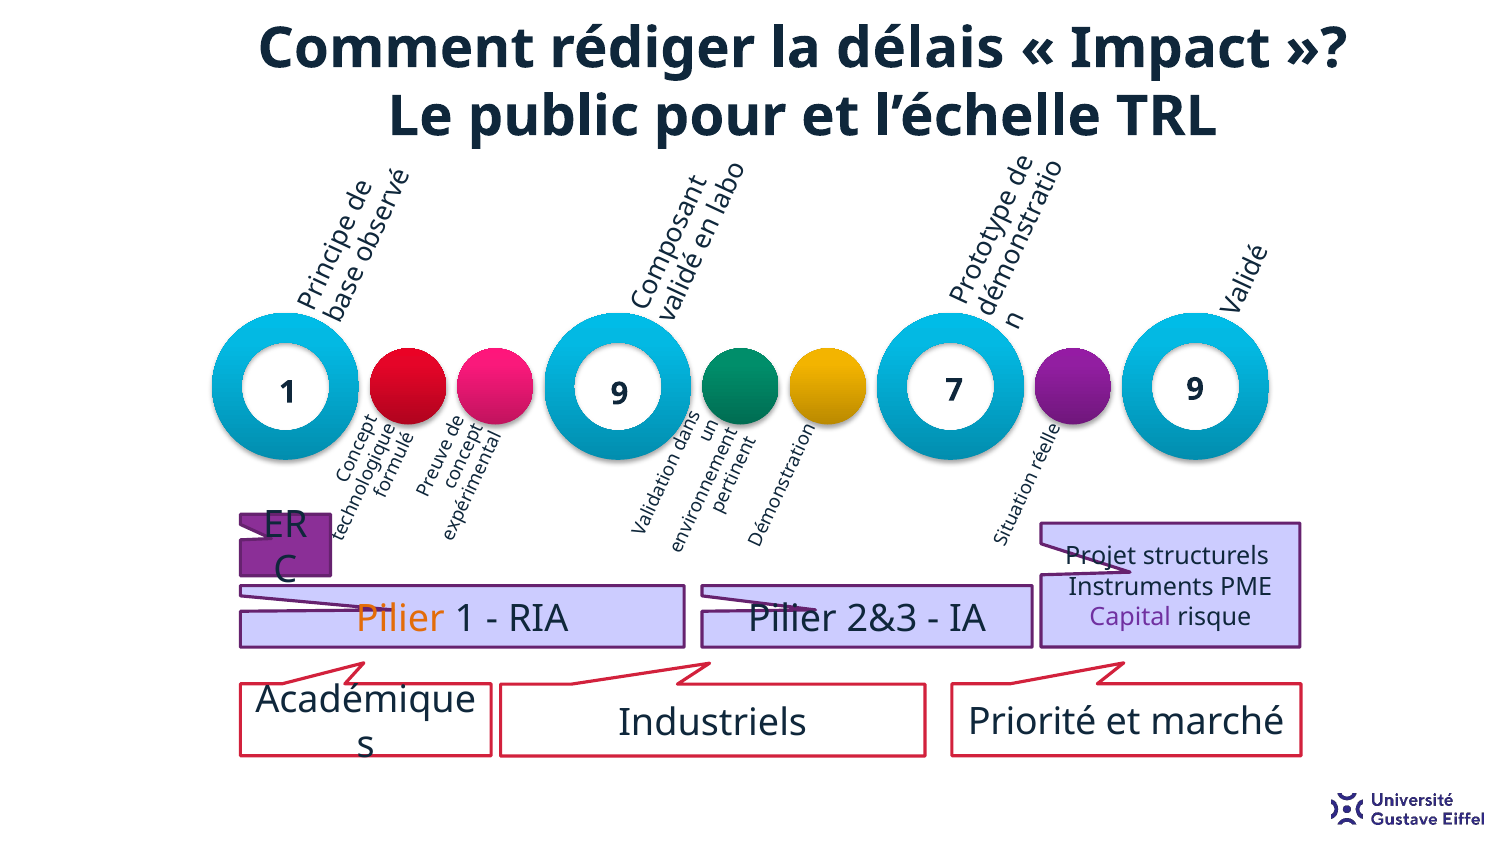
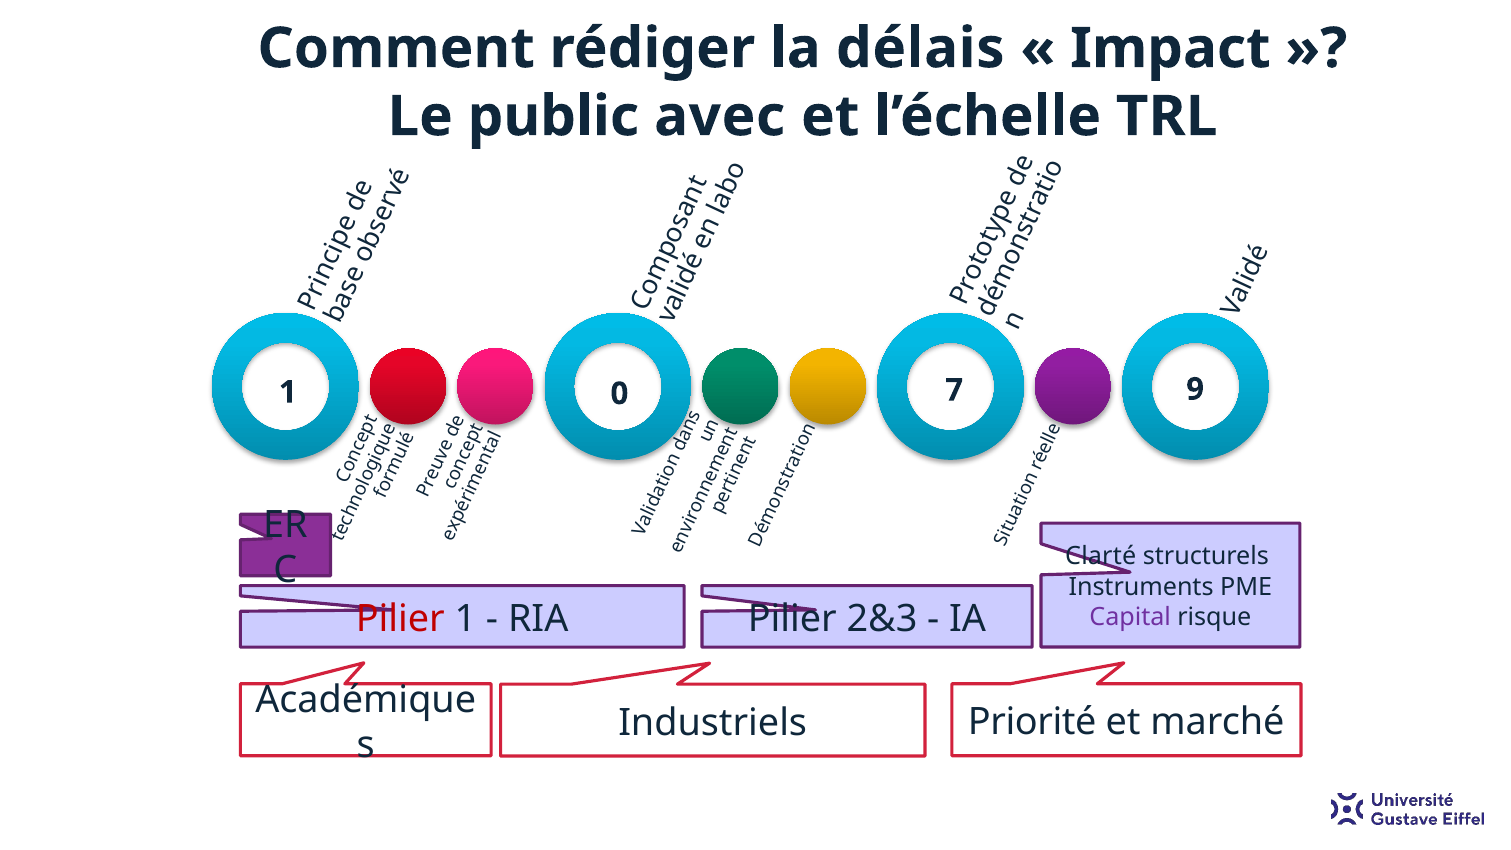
pour: pour -> avec
1 9: 9 -> 0
Projet: Projet -> Clarté
Pilier at (400, 619) colour: orange -> red
